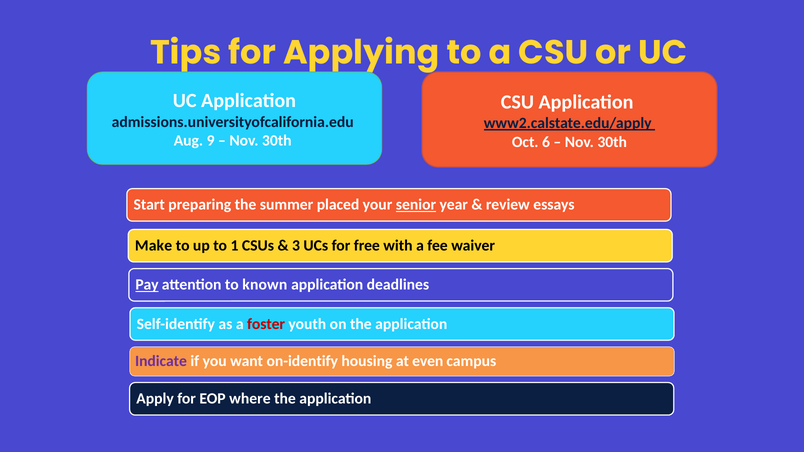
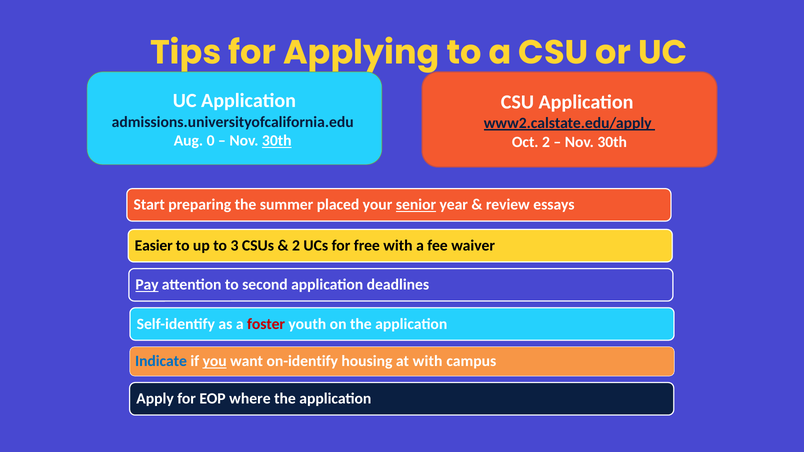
9: 9 -> 0
30th at (277, 141) underline: none -> present
Oct 6: 6 -> 2
Make: Make -> Easier
1: 1 -> 3
3 at (296, 246): 3 -> 2
known: known -> second
Indicate colour: purple -> blue
you underline: none -> present
at even: even -> with
